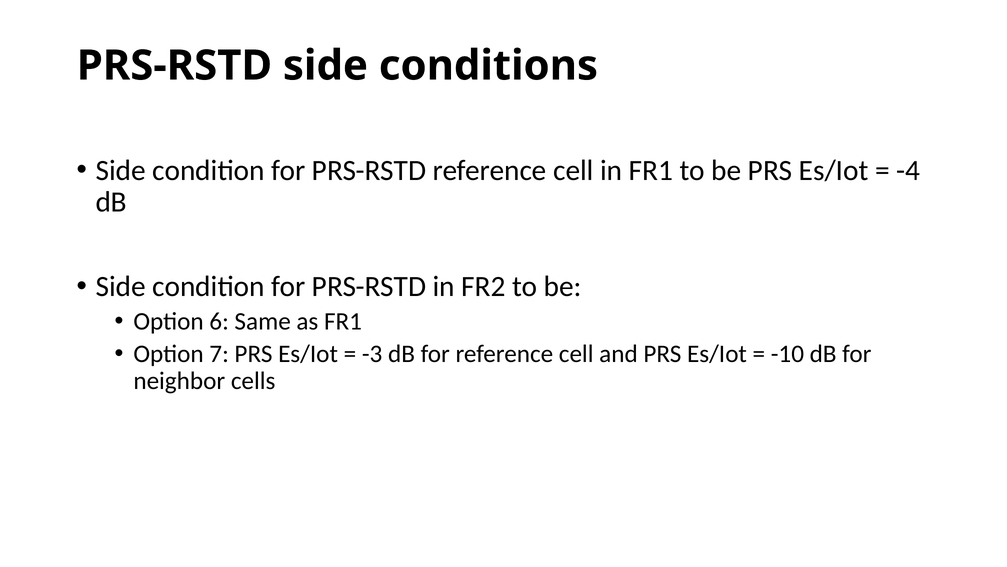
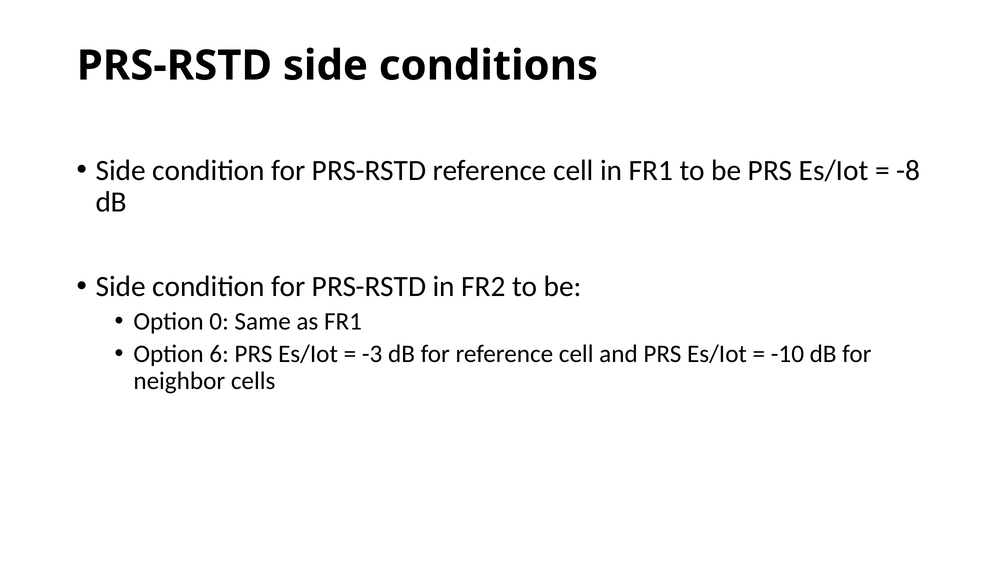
-4: -4 -> -8
6: 6 -> 0
7: 7 -> 6
